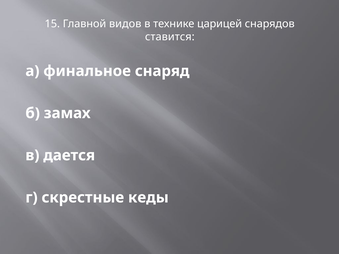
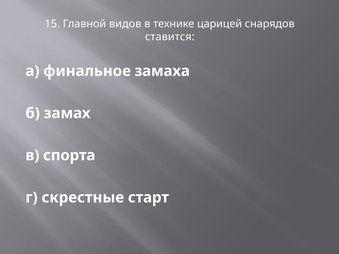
снаряд: снаряд -> замаха
дается: дается -> спорта
кеды: кеды -> старт
